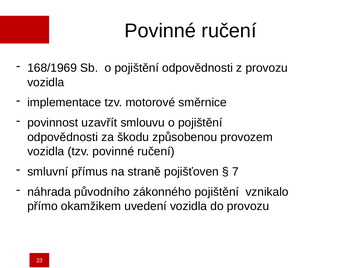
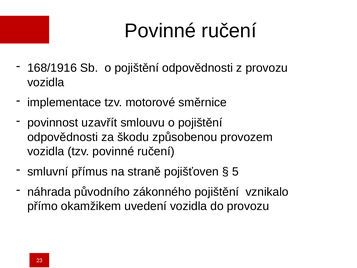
168/1969: 168/1969 -> 168/1916
7: 7 -> 5
